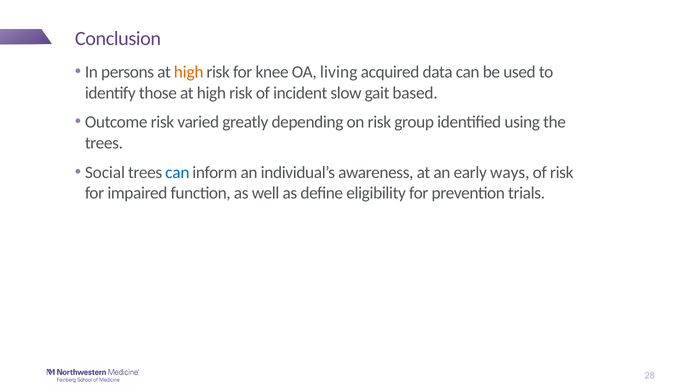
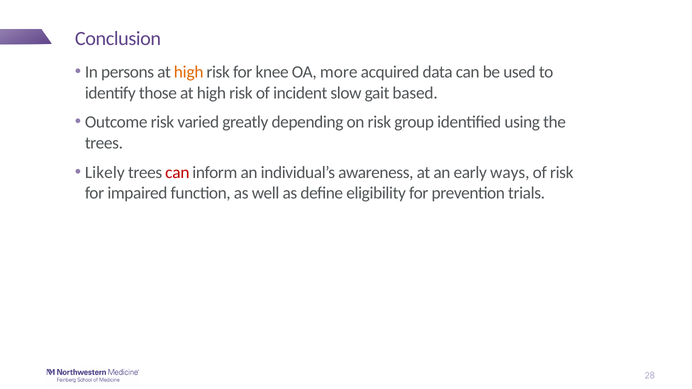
living: living -> more
Social: Social -> Likely
can at (177, 173) colour: blue -> red
